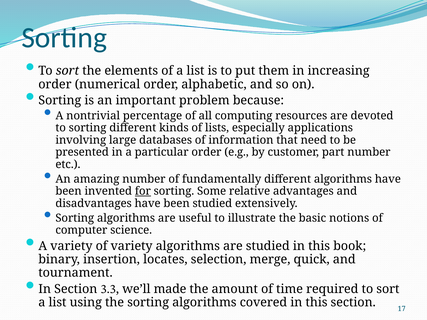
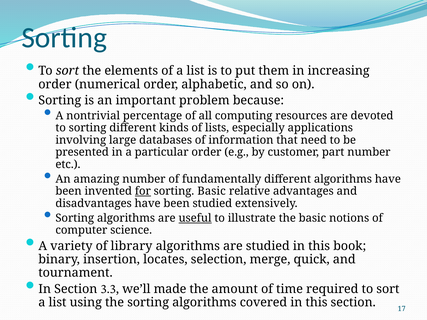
sorting Some: Some -> Basic
useful underline: none -> present
of variety: variety -> library
